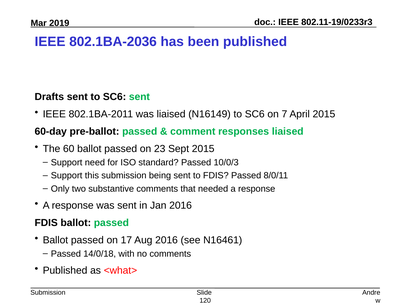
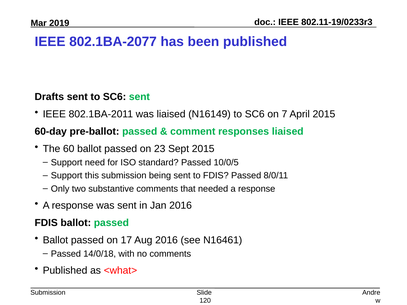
802.1BA-2036: 802.1BA-2036 -> 802.1BA-2077
10/0/3: 10/0/3 -> 10/0/5
